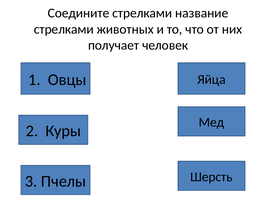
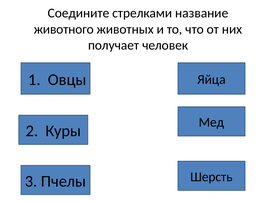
стрелками at (64, 29): стрелками -> животного
